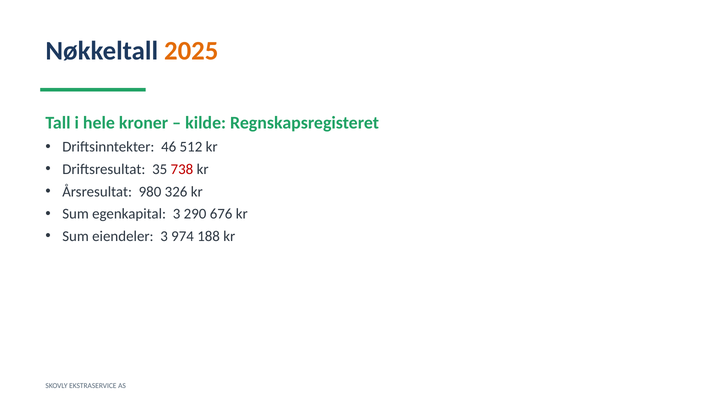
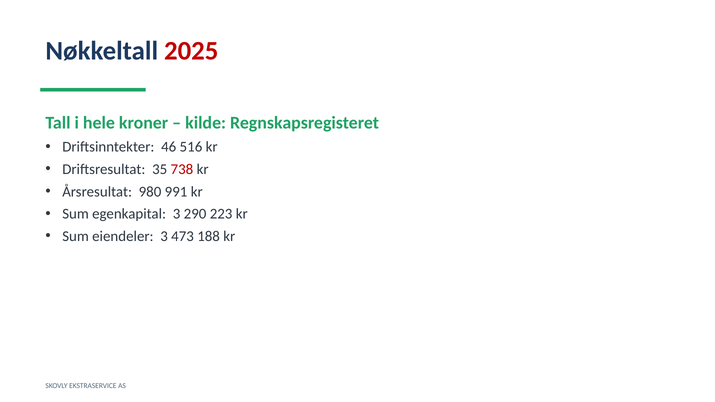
2025 colour: orange -> red
512: 512 -> 516
326: 326 -> 991
676: 676 -> 223
974: 974 -> 473
